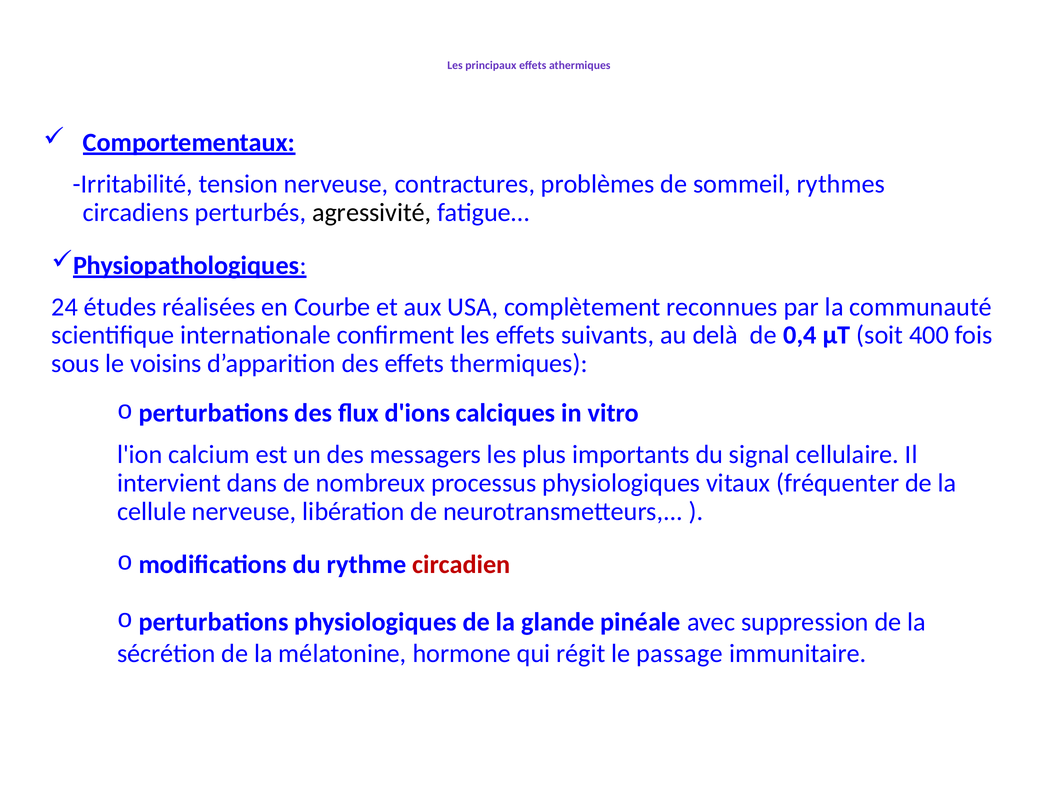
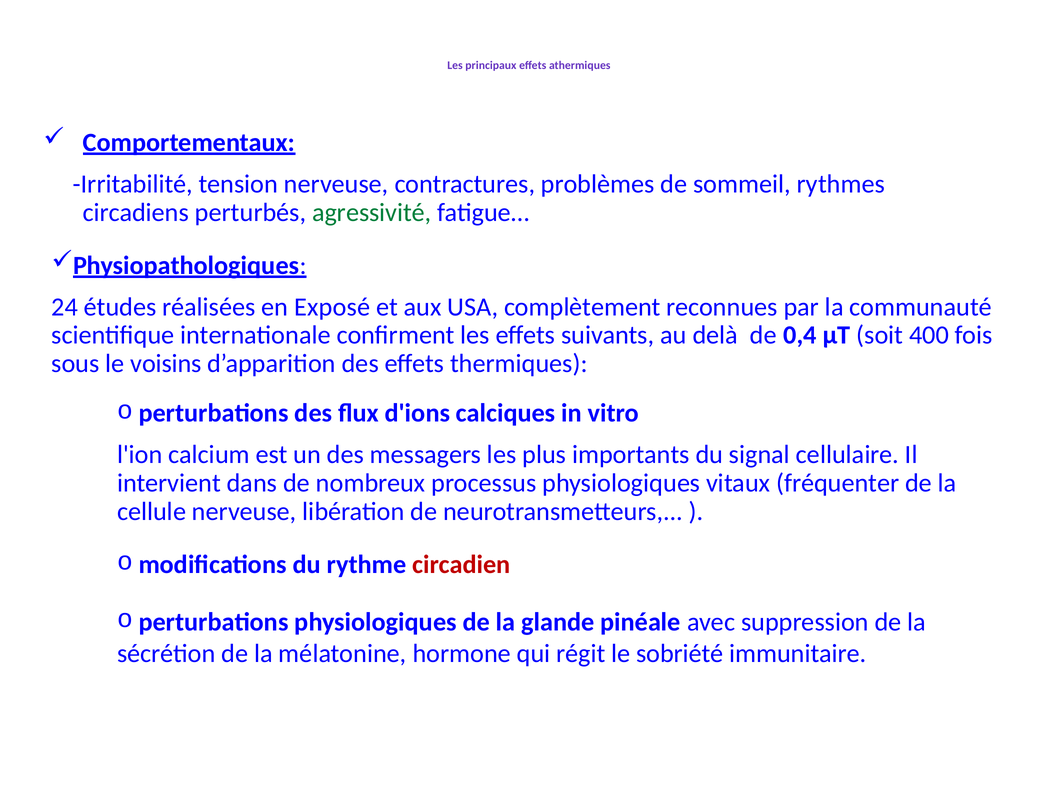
agressivité colour: black -> green
Courbe: Courbe -> Exposé
passage: passage -> sobriété
